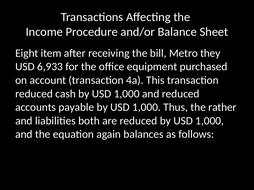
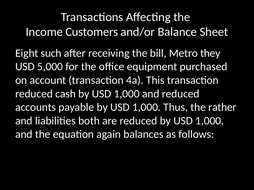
Procedure: Procedure -> Customers
item: item -> such
6,933: 6,933 -> 5,000
